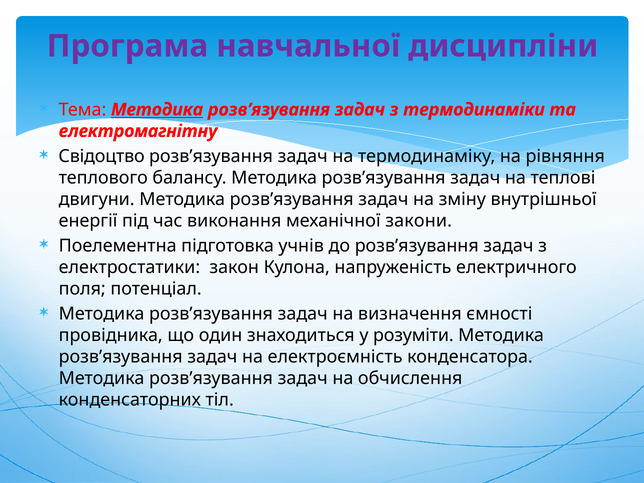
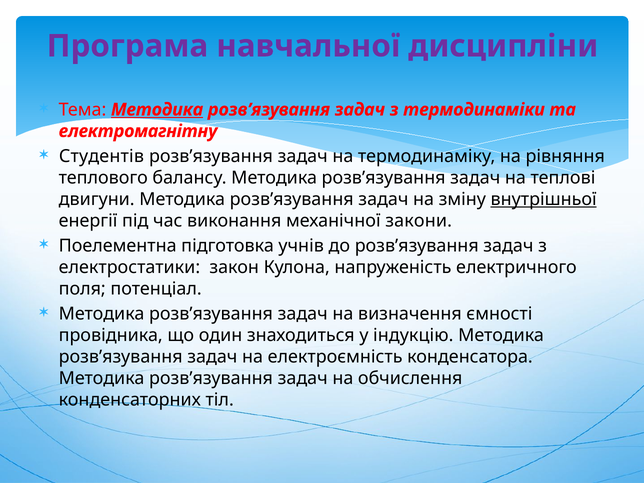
Свідоцтво: Свідоцтво -> Студентів
внутрішньої underline: none -> present
розуміти: розуміти -> індукцію
